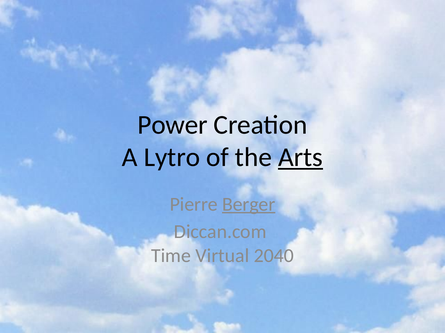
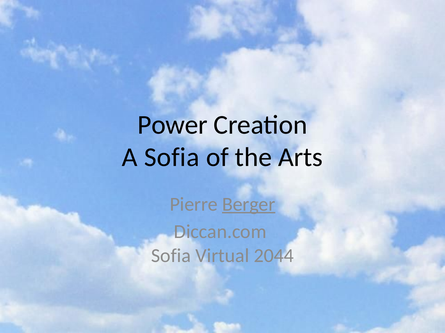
A Lytro: Lytro -> Sofia
Arts underline: present -> none
Time at (171, 256): Time -> Sofia
2040: 2040 -> 2044
